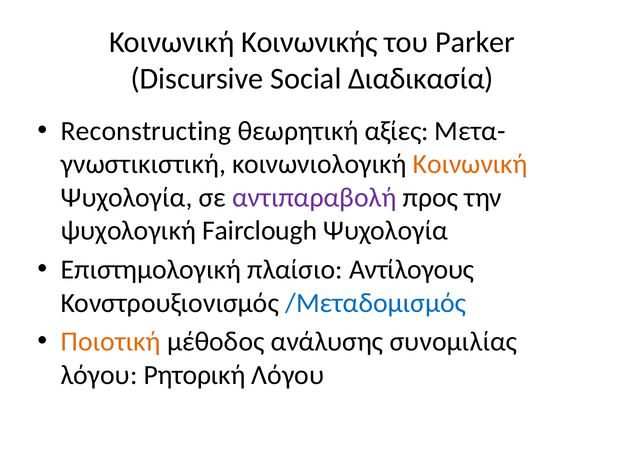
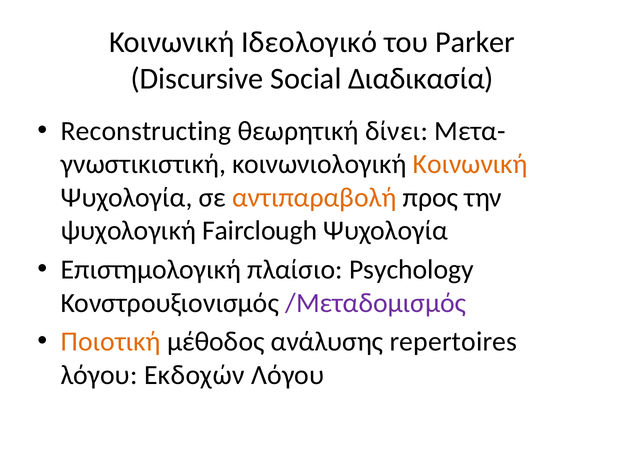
Κοινωνικής: Κοινωνικής -> Ιδεολογικό
αξίες: αξίες -> δίνει
αντιπαραβολή colour: purple -> orange
Αντίλογους: Αντίλογους -> Psychology
/Μεταδομισμός colour: blue -> purple
συνομιλίας: συνομιλίας -> repertoires
Ρητορική: Ρητορική -> Εκδοχών
